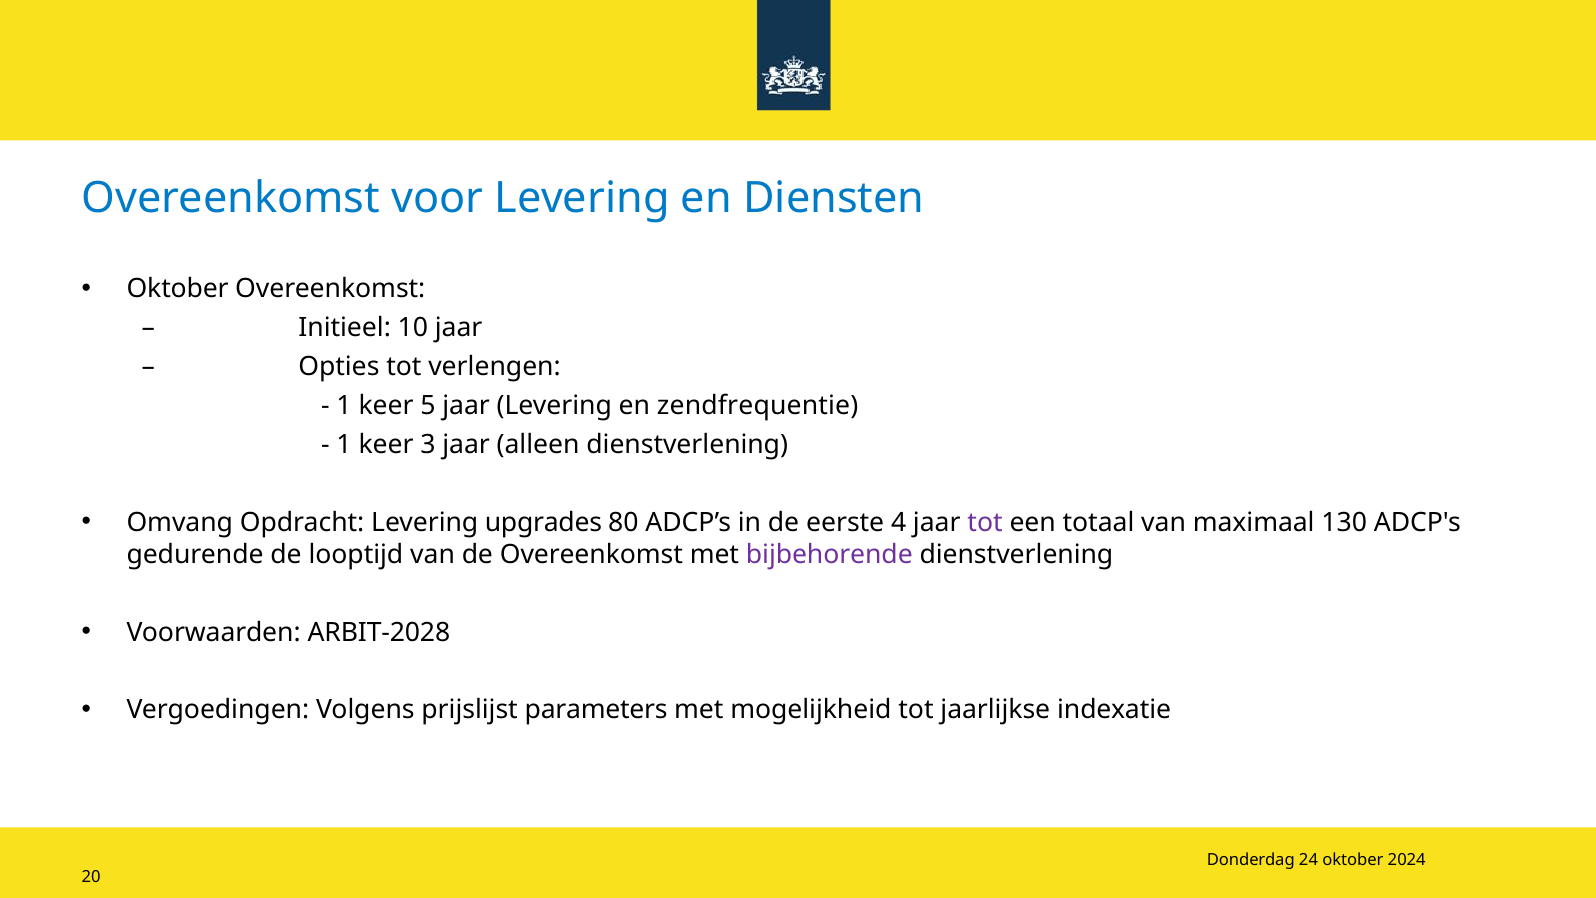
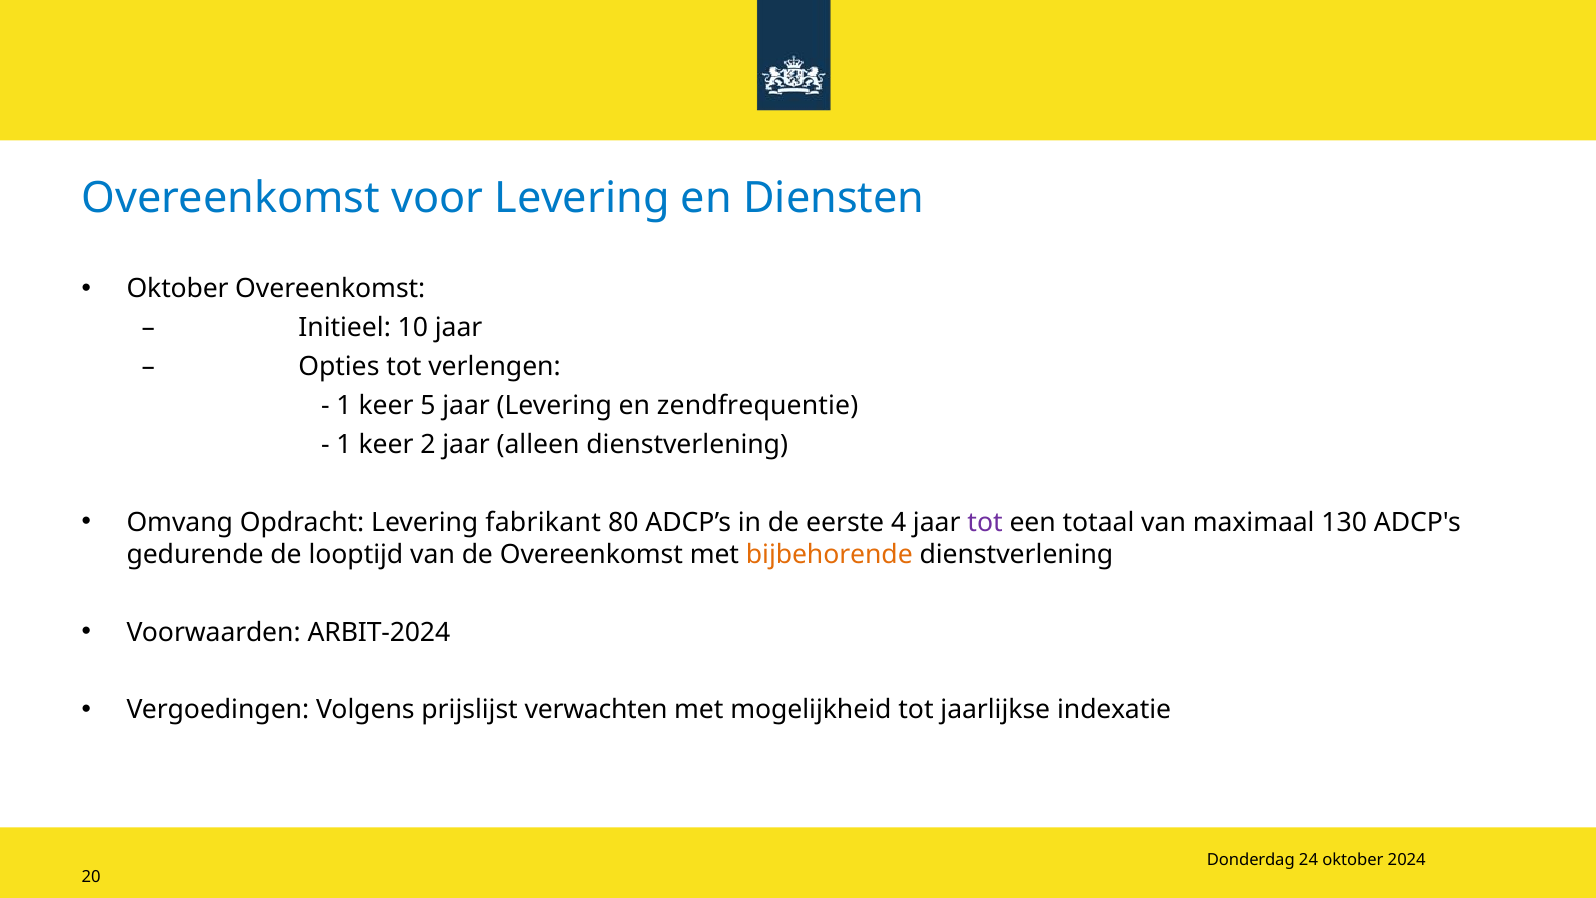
3: 3 -> 2
upgrades: upgrades -> fabrikant
bijbehorende colour: purple -> orange
ARBIT-2028: ARBIT-2028 -> ARBIT-2024
parameters: parameters -> verwachten
